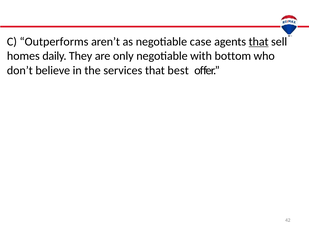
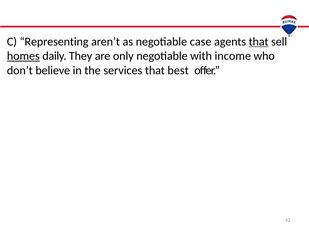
Outperforms: Outperforms -> Representing
homes underline: none -> present
bottom: bottom -> income
